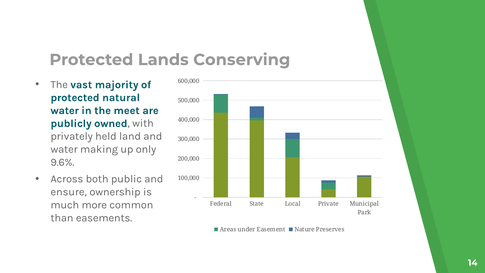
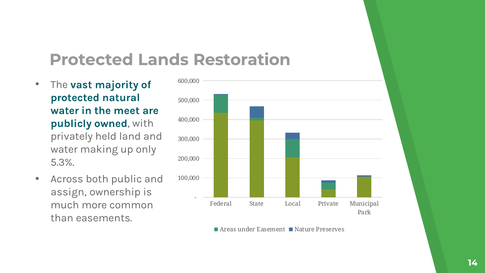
Conserving: Conserving -> Restoration
9.6%: 9.6% -> 5.3%
ensure: ensure -> assign
